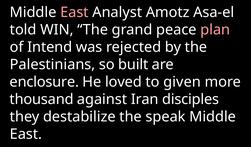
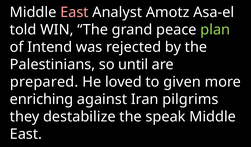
plan colour: pink -> light green
built: built -> until
enclosure: enclosure -> prepared
thousand: thousand -> enriching
disciples: disciples -> pilgrims
